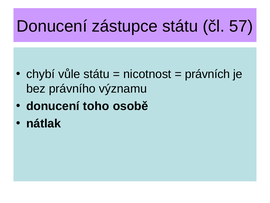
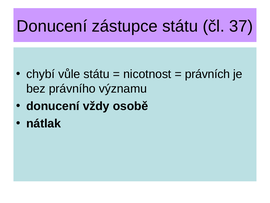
57: 57 -> 37
toho: toho -> vždy
